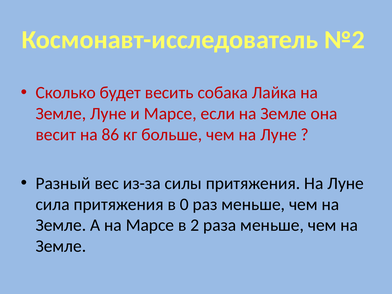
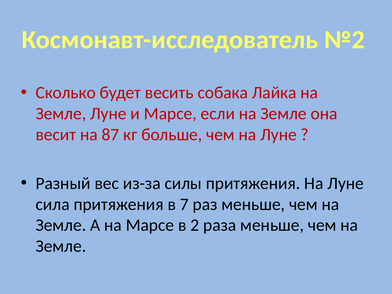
86: 86 -> 87
0: 0 -> 7
